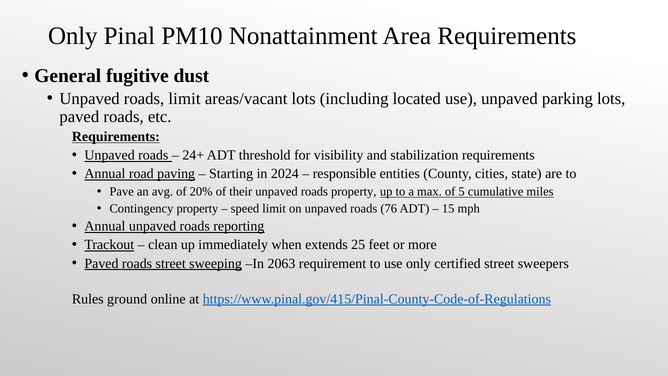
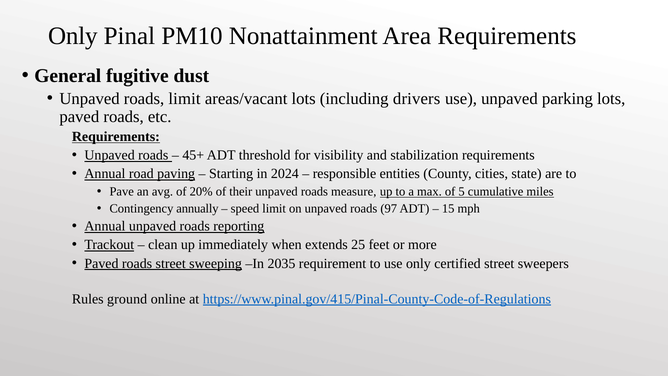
located: located -> drivers
24+: 24+ -> 45+
roads property: property -> measure
Contingency property: property -> annually
76: 76 -> 97
2063: 2063 -> 2035
